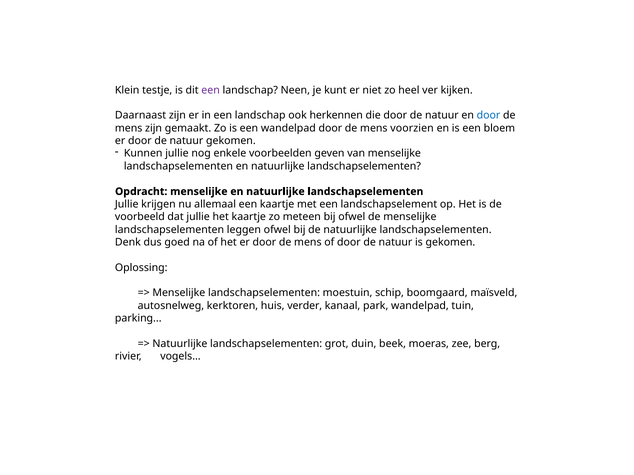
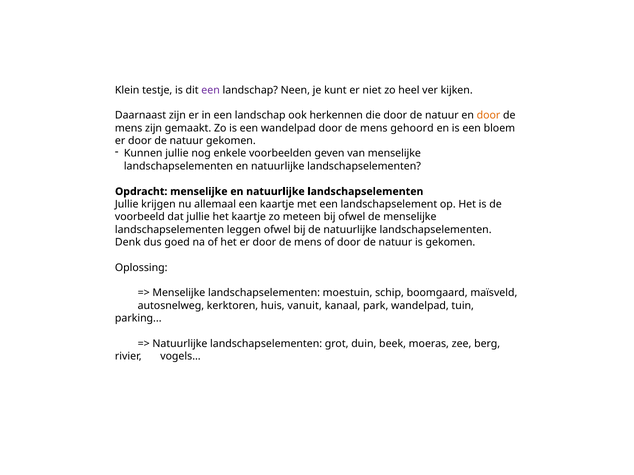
door at (489, 116) colour: blue -> orange
voorzien: voorzien -> gehoord
verder: verder -> vanuit
